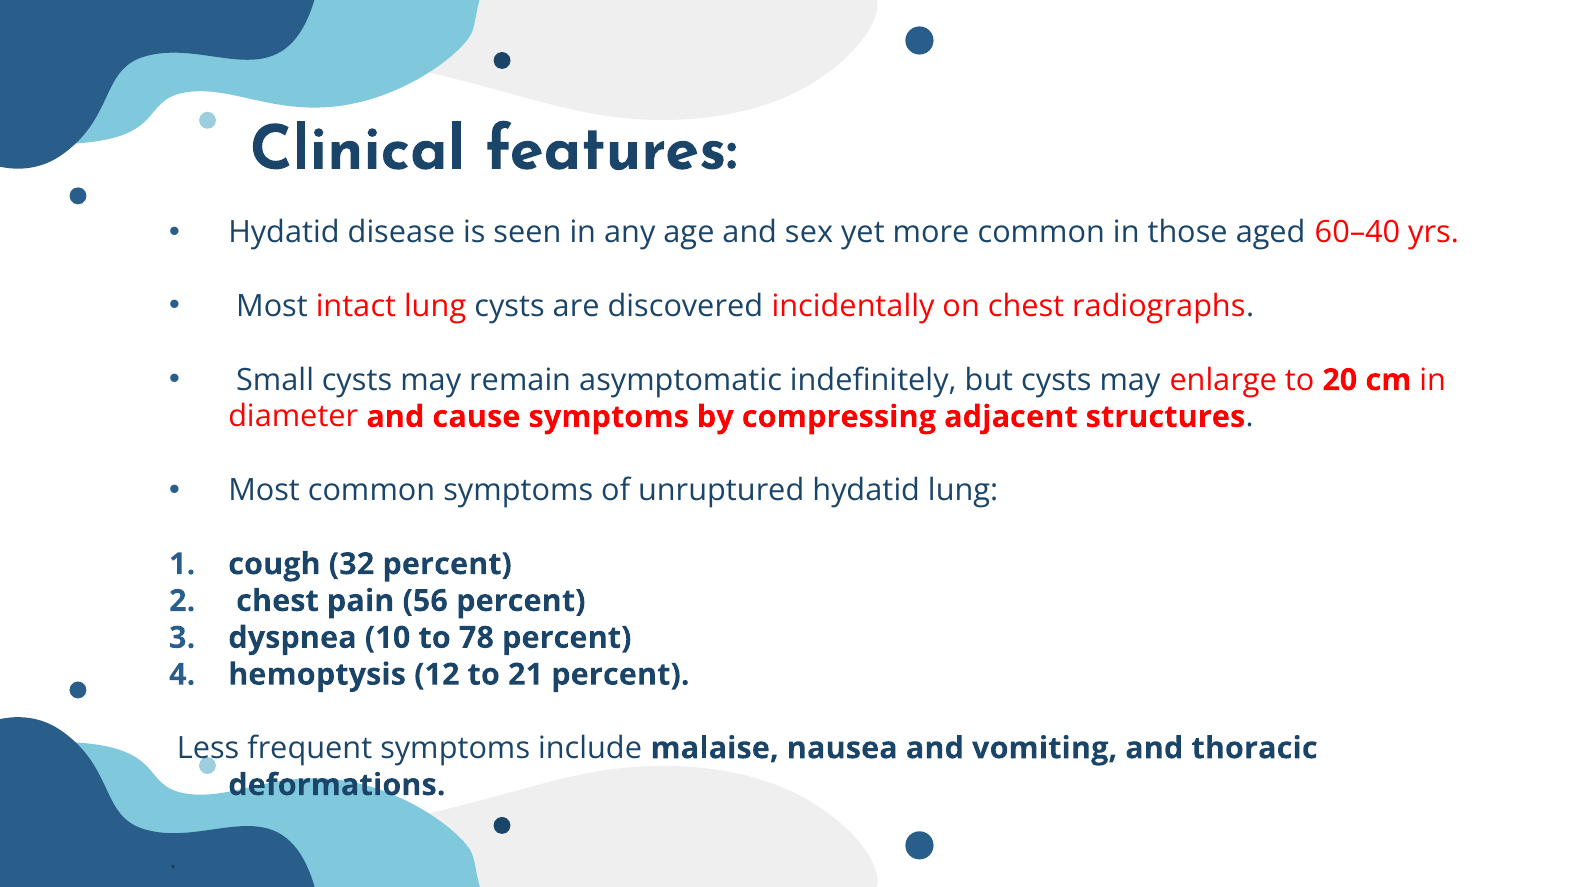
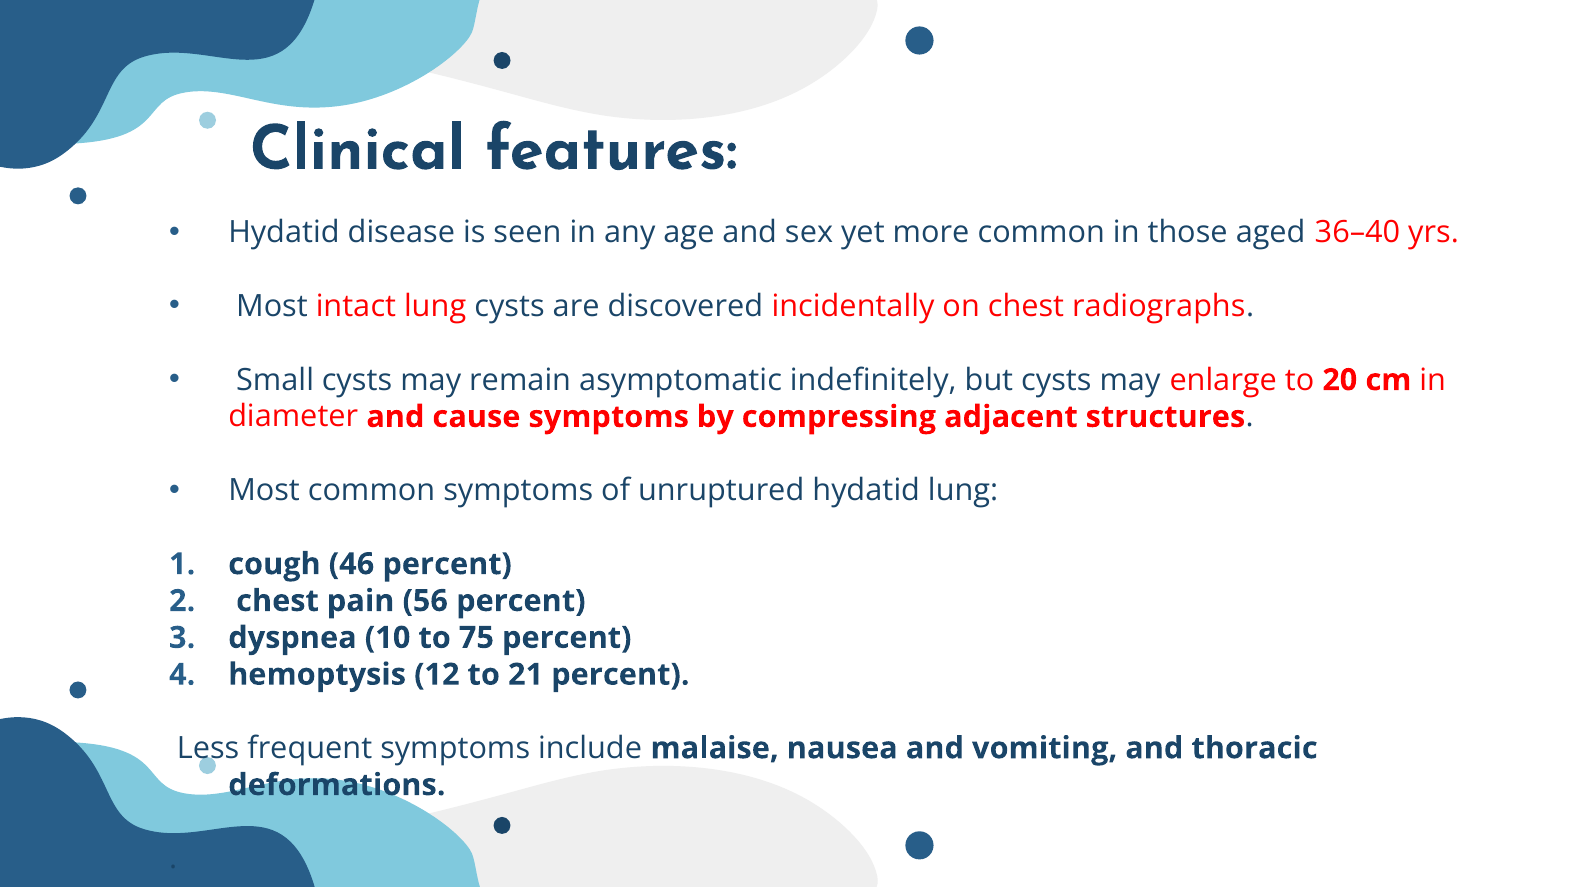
60–40: 60–40 -> 36–40
32: 32 -> 46
78: 78 -> 75
